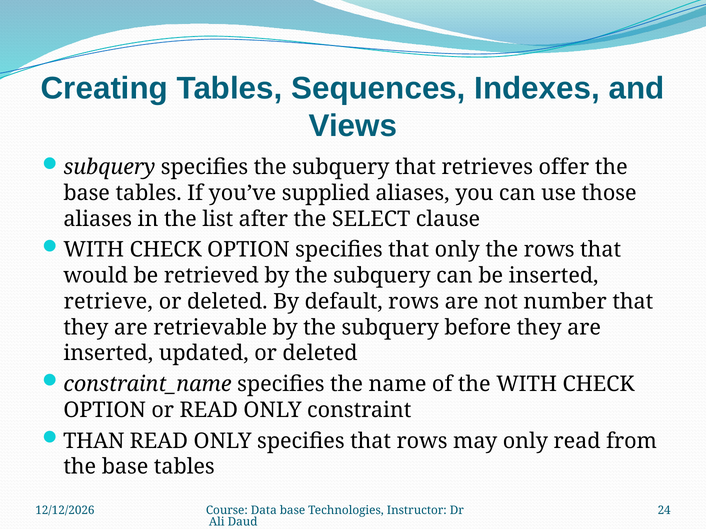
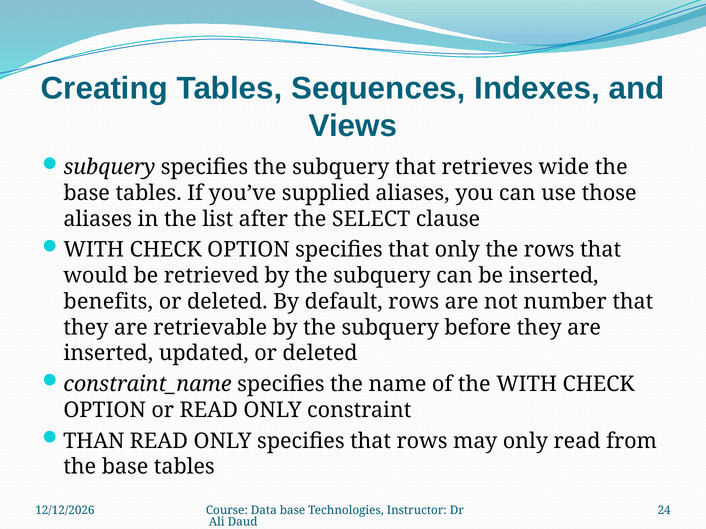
offer: offer -> wide
retrieve: retrieve -> benefits
